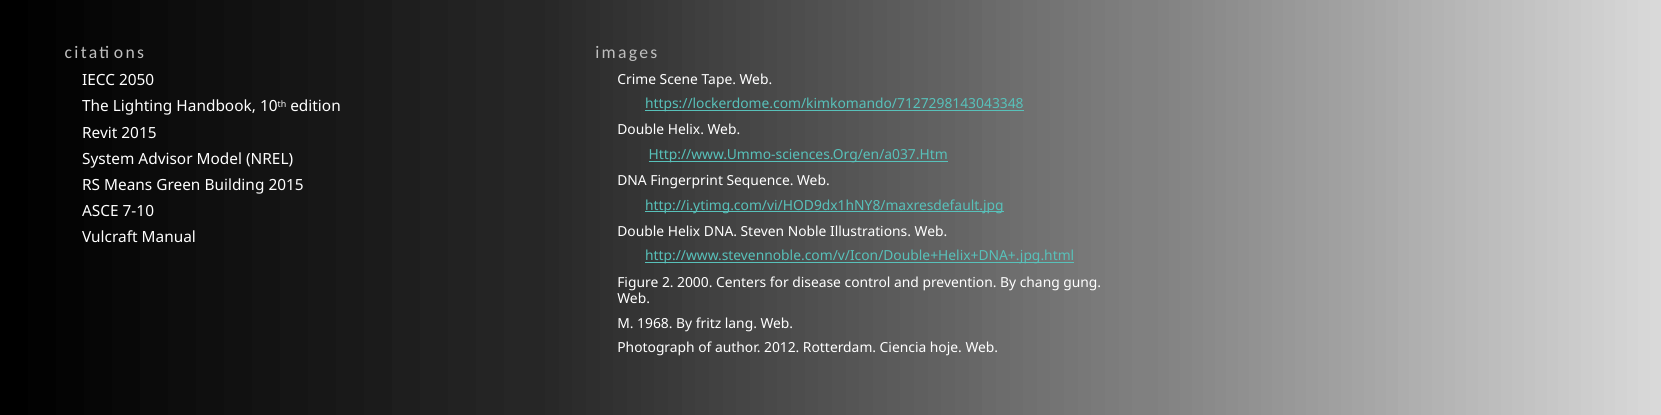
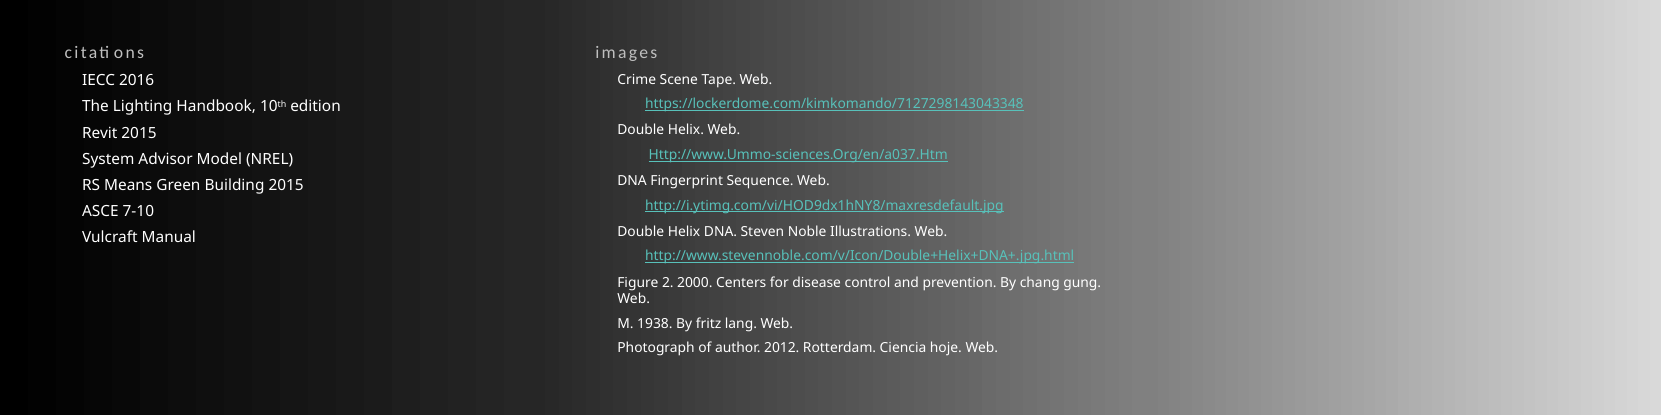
2050: 2050 -> 2016
1968: 1968 -> 1938
